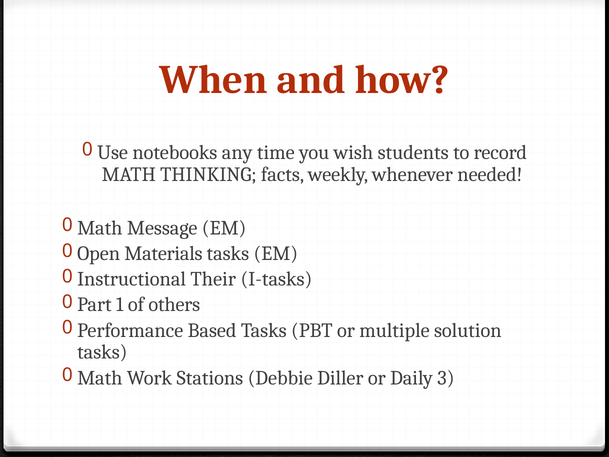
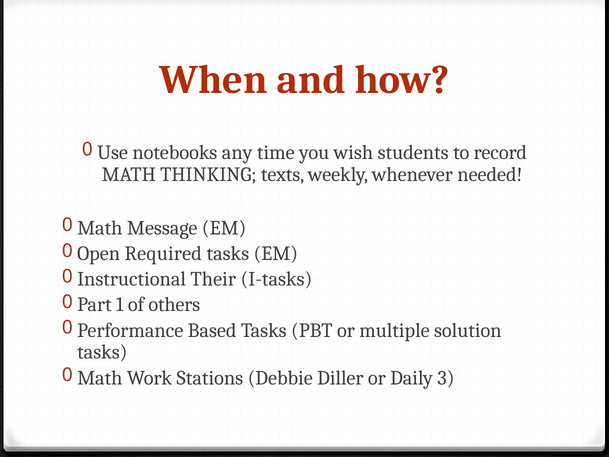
facts: facts -> texts
Materials: Materials -> Required
